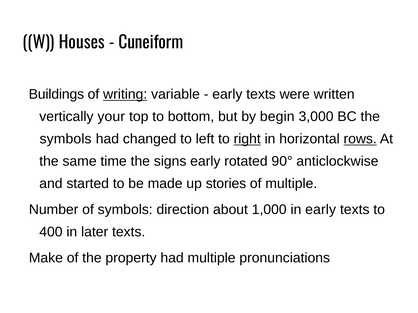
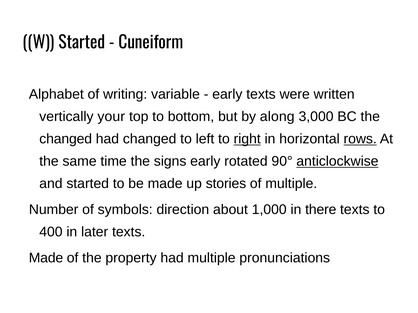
W Houses: Houses -> Started
Buildings: Buildings -> Alphabet
writing underline: present -> none
begin: begin -> along
symbols at (66, 139): symbols -> changed
anticlockwise underline: none -> present
in early: early -> there
Make at (46, 258): Make -> Made
